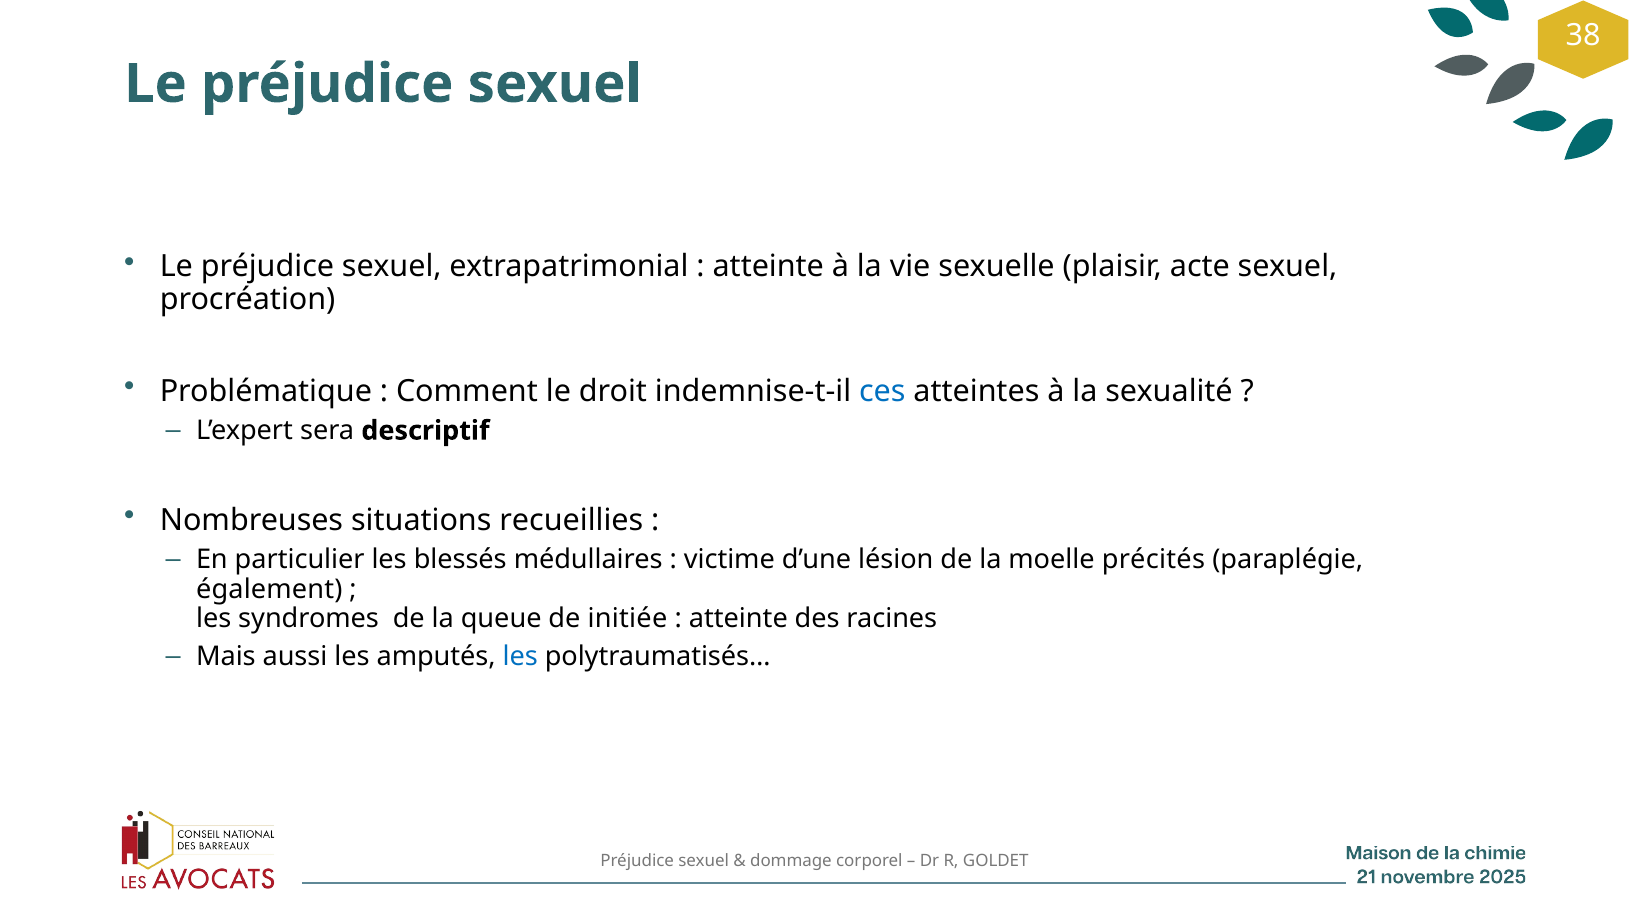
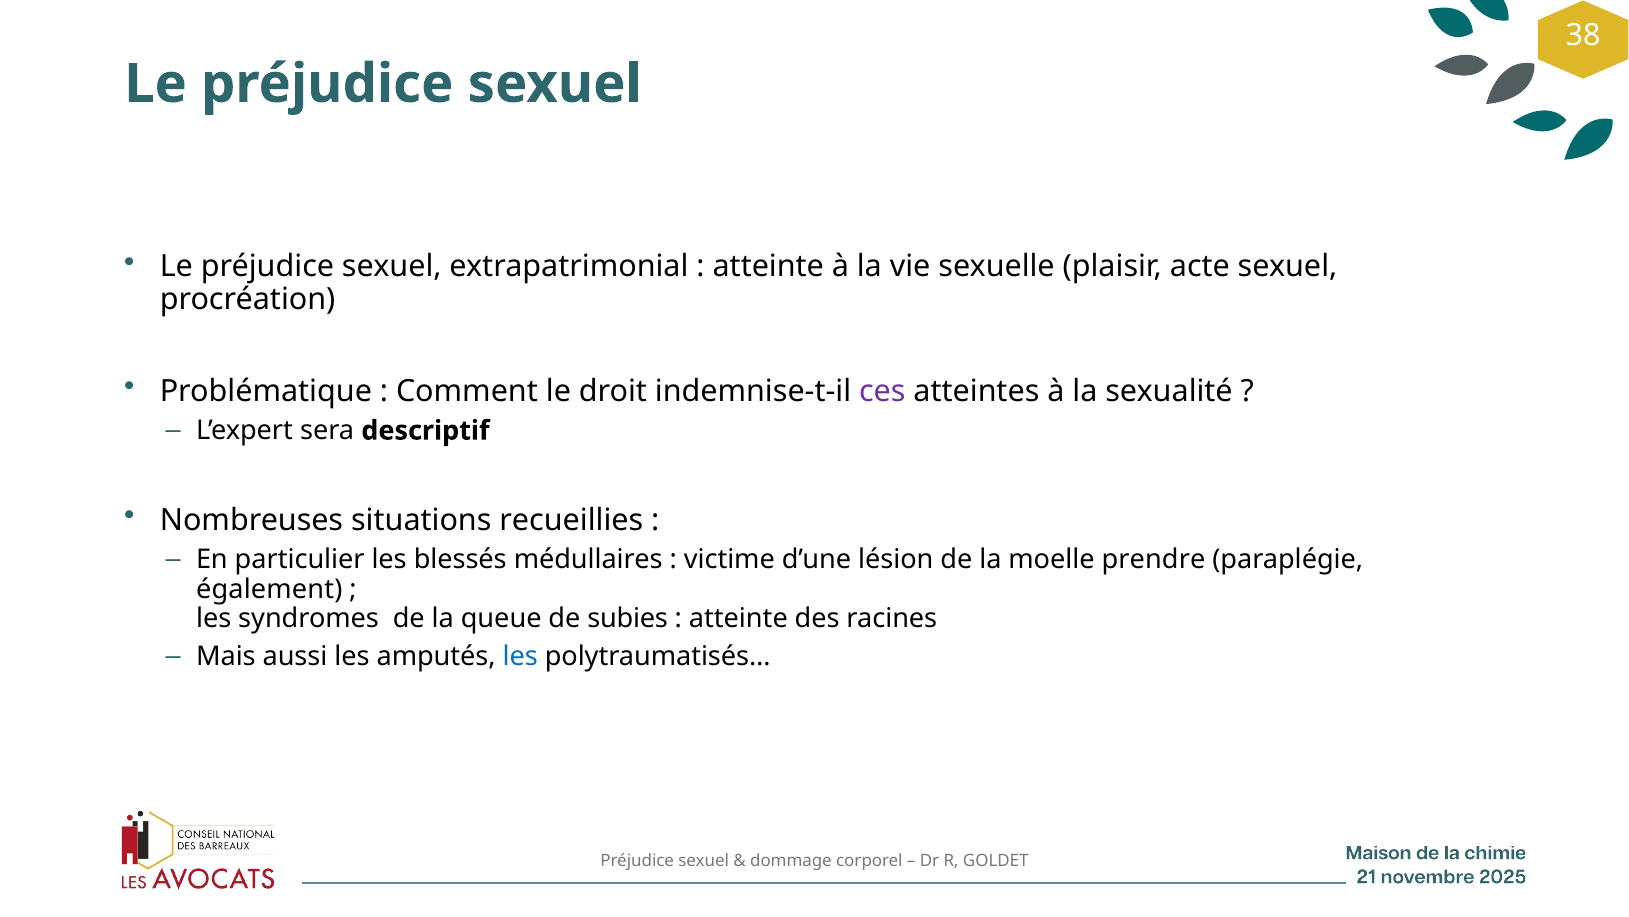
ces colour: blue -> purple
précités: précités -> prendre
initiée: initiée -> subies
